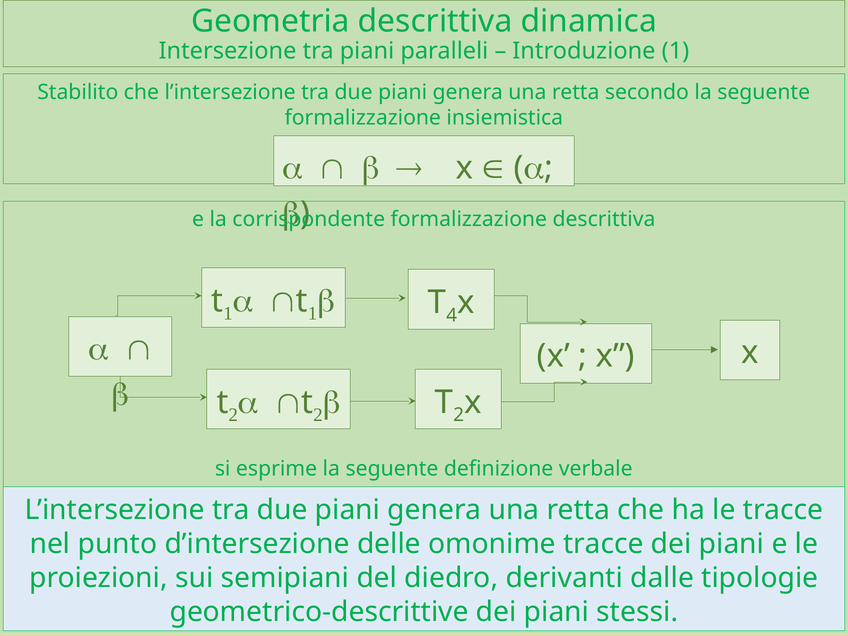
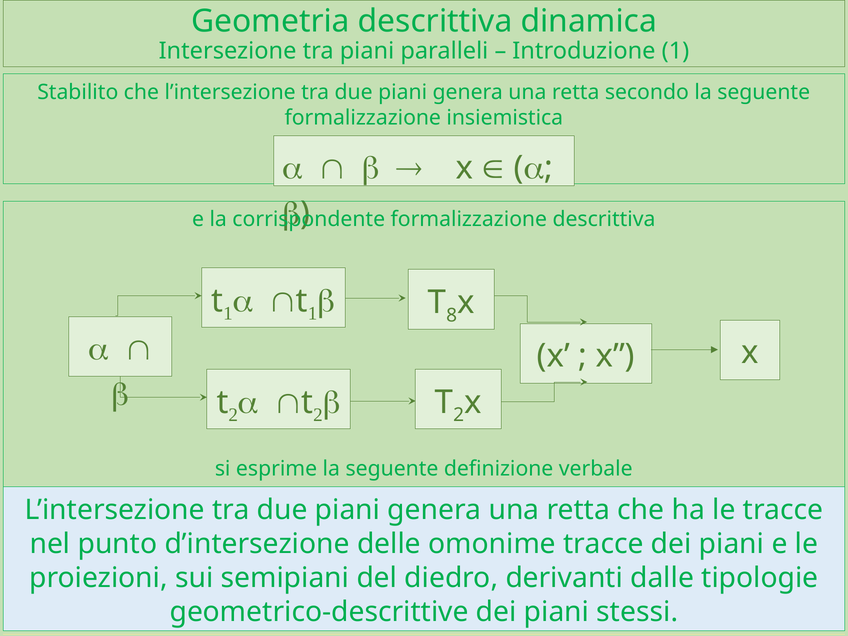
4: 4 -> 8
